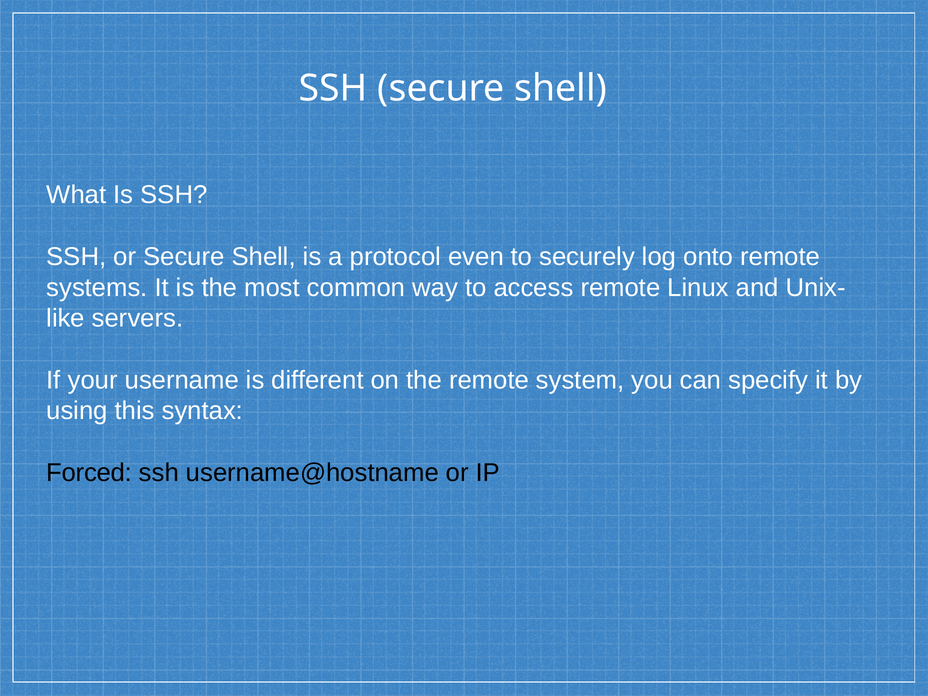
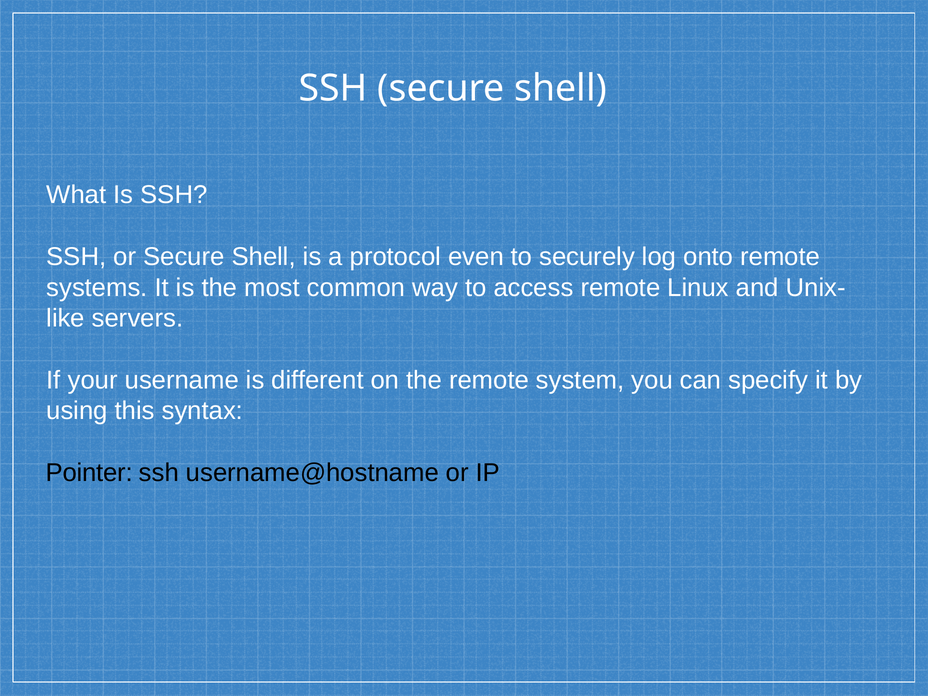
Forced: Forced -> Pointer
